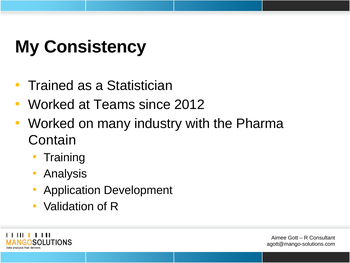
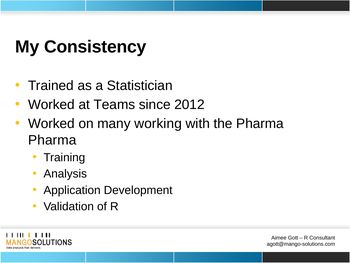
industry: industry -> working
Contain at (52, 140): Contain -> Pharma
